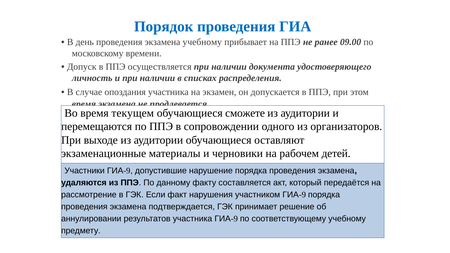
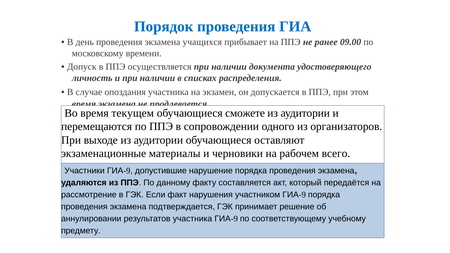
экзамена учебному: учебному -> учащихся
детей: детей -> всего
